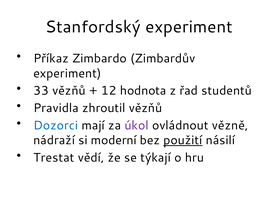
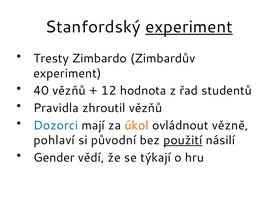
experiment at (189, 27) underline: none -> present
Příkaz: Příkaz -> Tresty
33: 33 -> 40
úkol colour: purple -> orange
nádraží: nádraží -> pohlaví
moderní: moderní -> původní
Trestat: Trestat -> Gender
